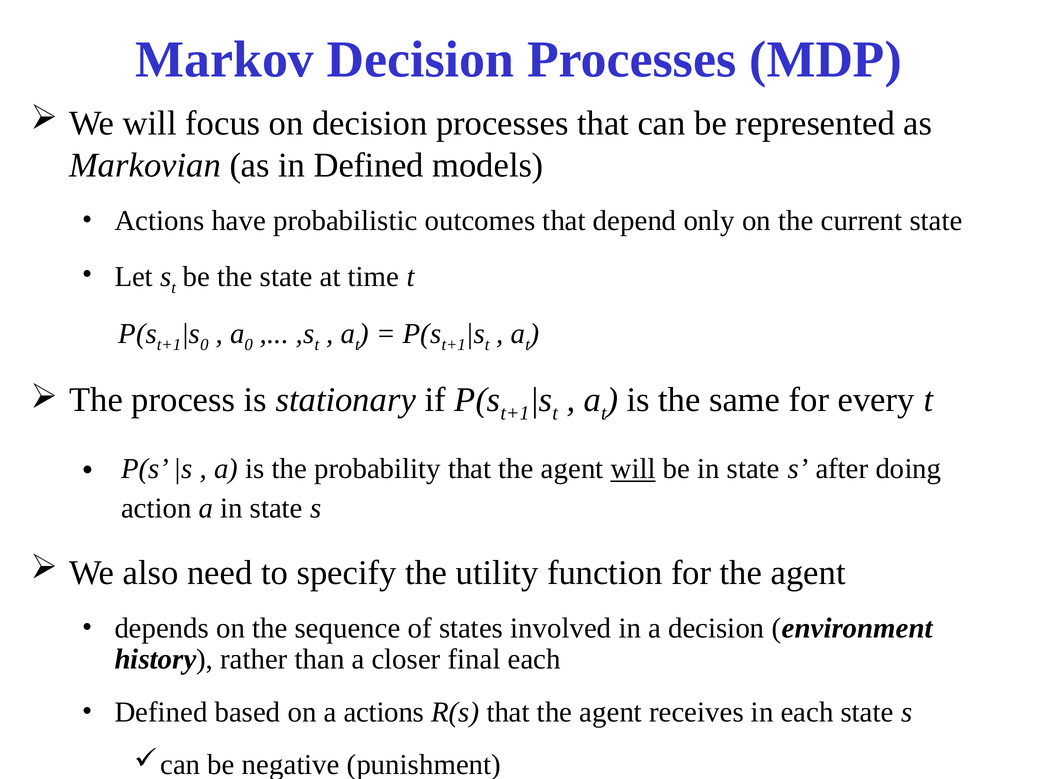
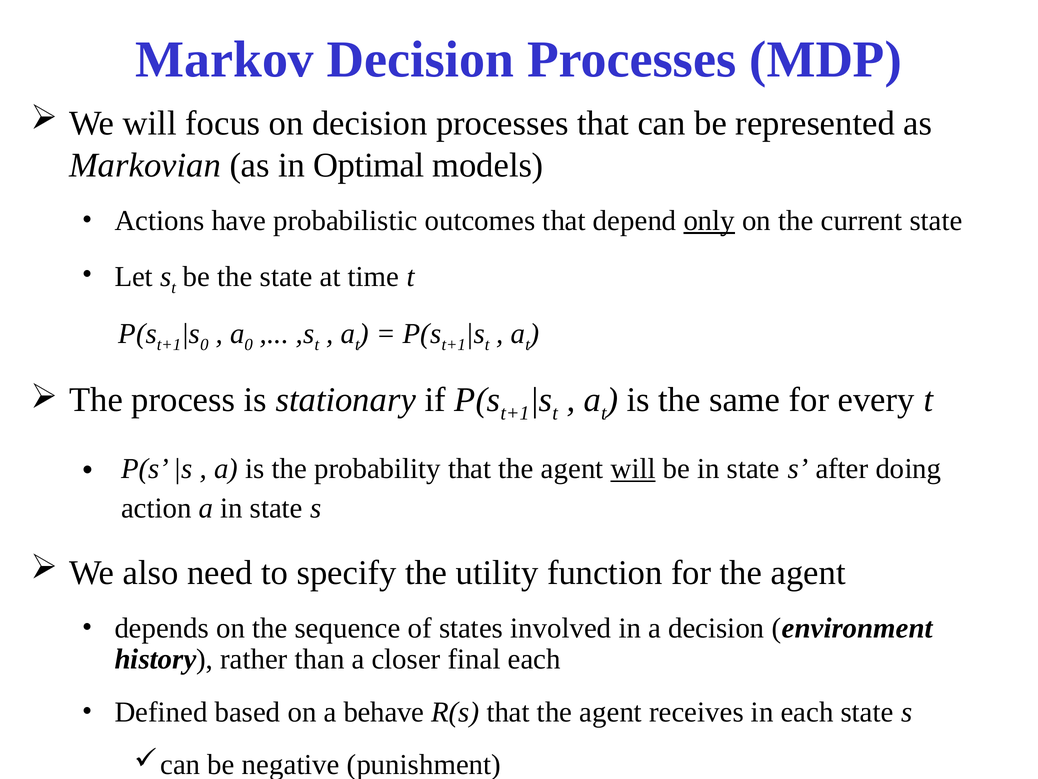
in Defined: Defined -> Optimal
only underline: none -> present
a actions: actions -> behave
